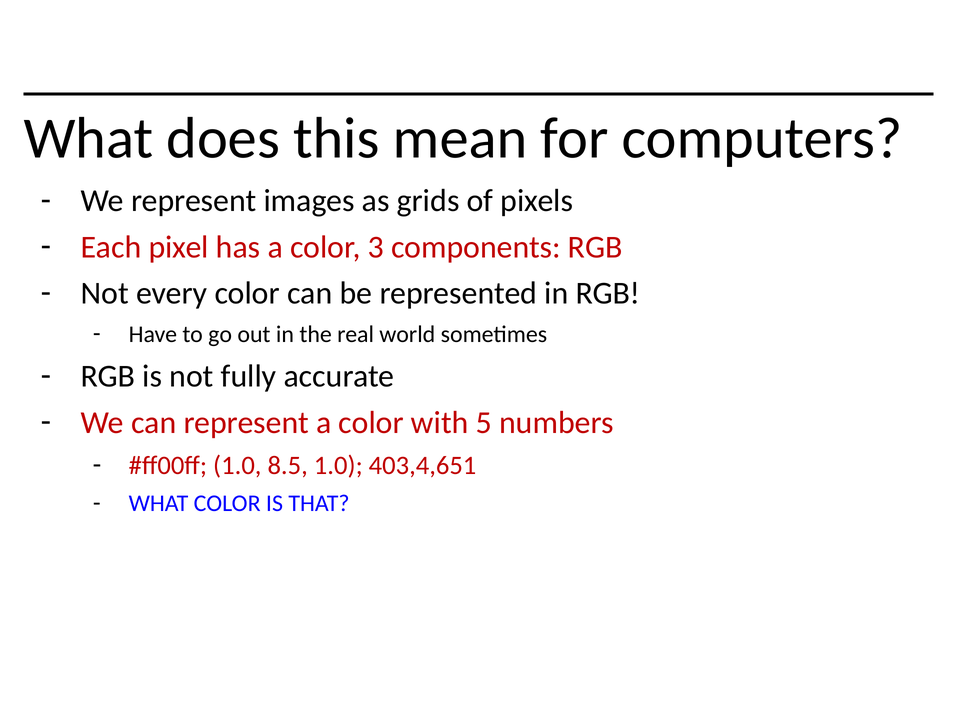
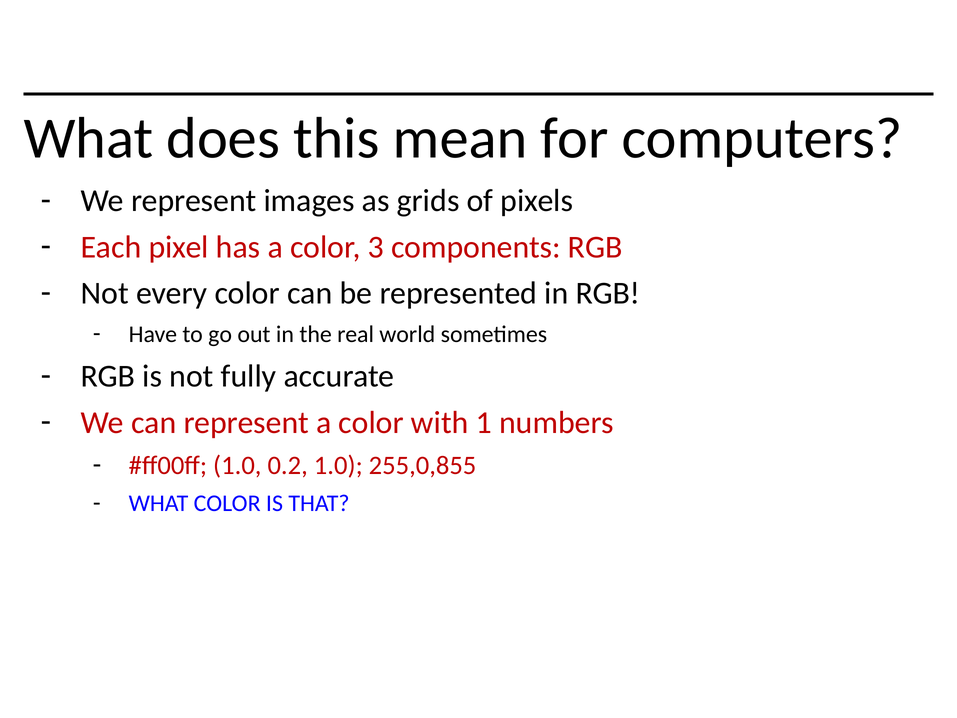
5: 5 -> 1
8.5: 8.5 -> 0.2
403,4,651: 403,4,651 -> 255,0,855
